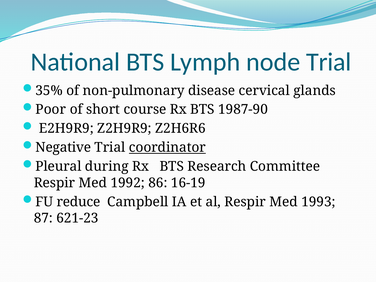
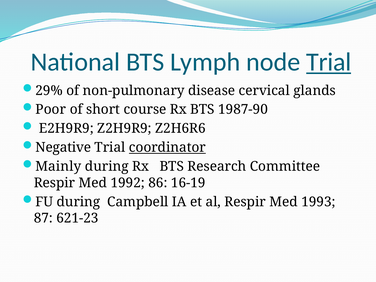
Trial at (329, 62) underline: none -> present
35%: 35% -> 29%
Pleural: Pleural -> Mainly
FU reduce: reduce -> during
